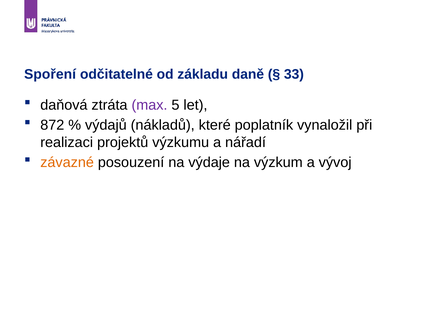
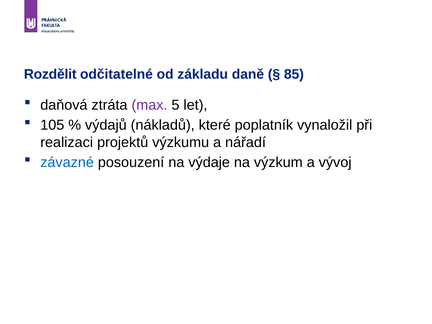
Spoření: Spoření -> Rozdělit
33: 33 -> 85
872: 872 -> 105
závazné colour: orange -> blue
